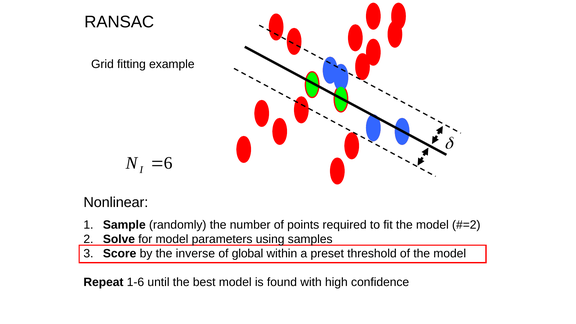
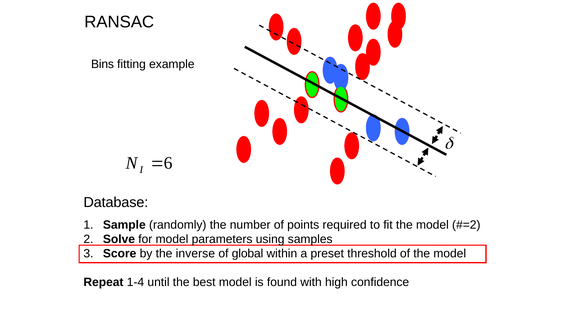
Grid: Grid -> Bins
Nonlinear: Nonlinear -> Database
1-6: 1-6 -> 1-4
